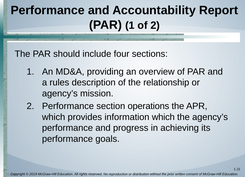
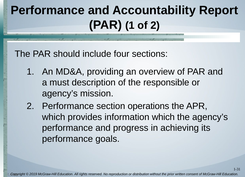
rules: rules -> must
relationship: relationship -> responsible
